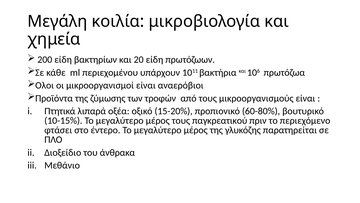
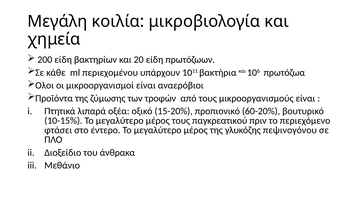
60-80%: 60-80% -> 60-20%
παρατηρείται: παρατηρείται -> πεψινογόνου
